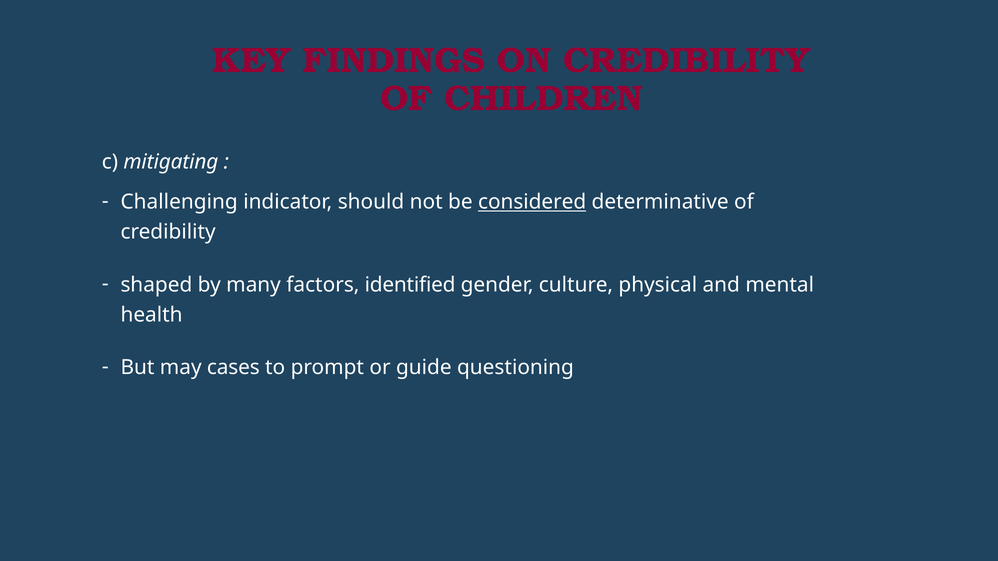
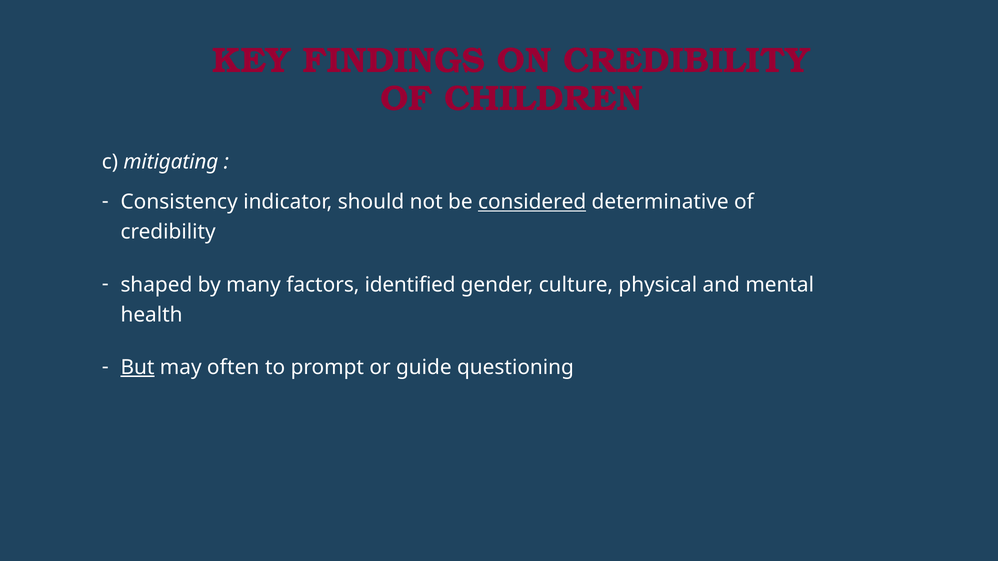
Challenging: Challenging -> Consistency
But underline: none -> present
cases: cases -> often
